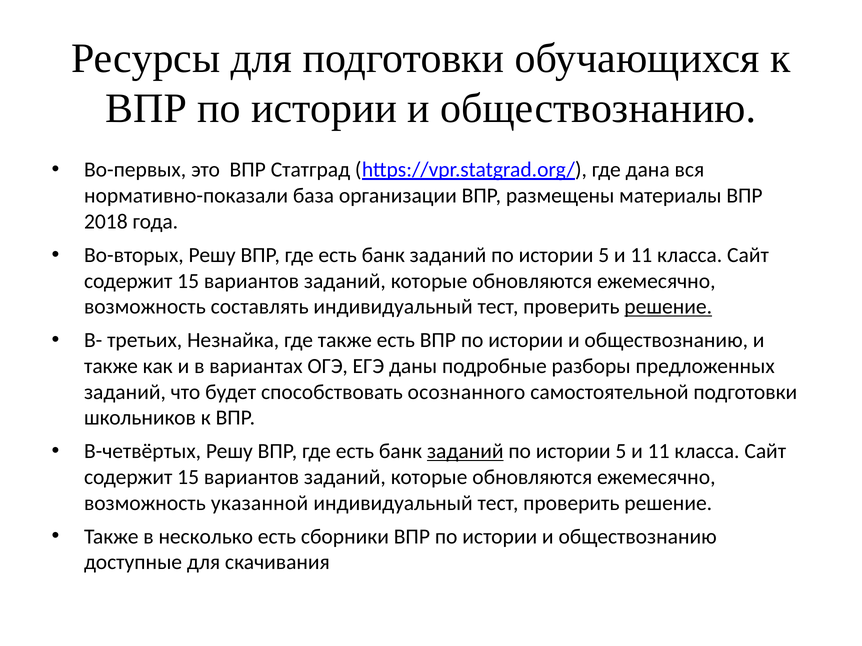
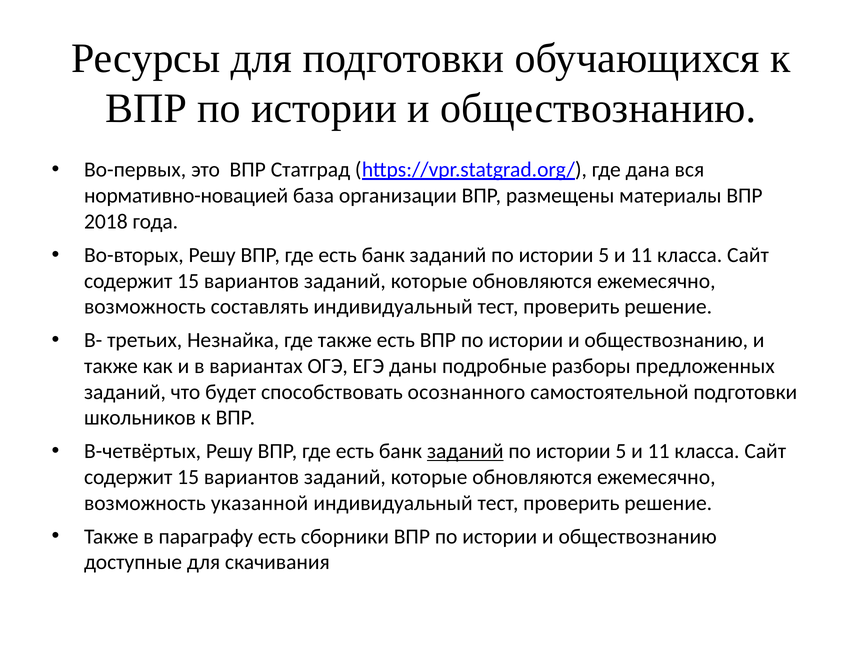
нормативно-показали: нормативно-показали -> нормативно-новацией
решение at (668, 307) underline: present -> none
несколько: несколько -> параграфу
